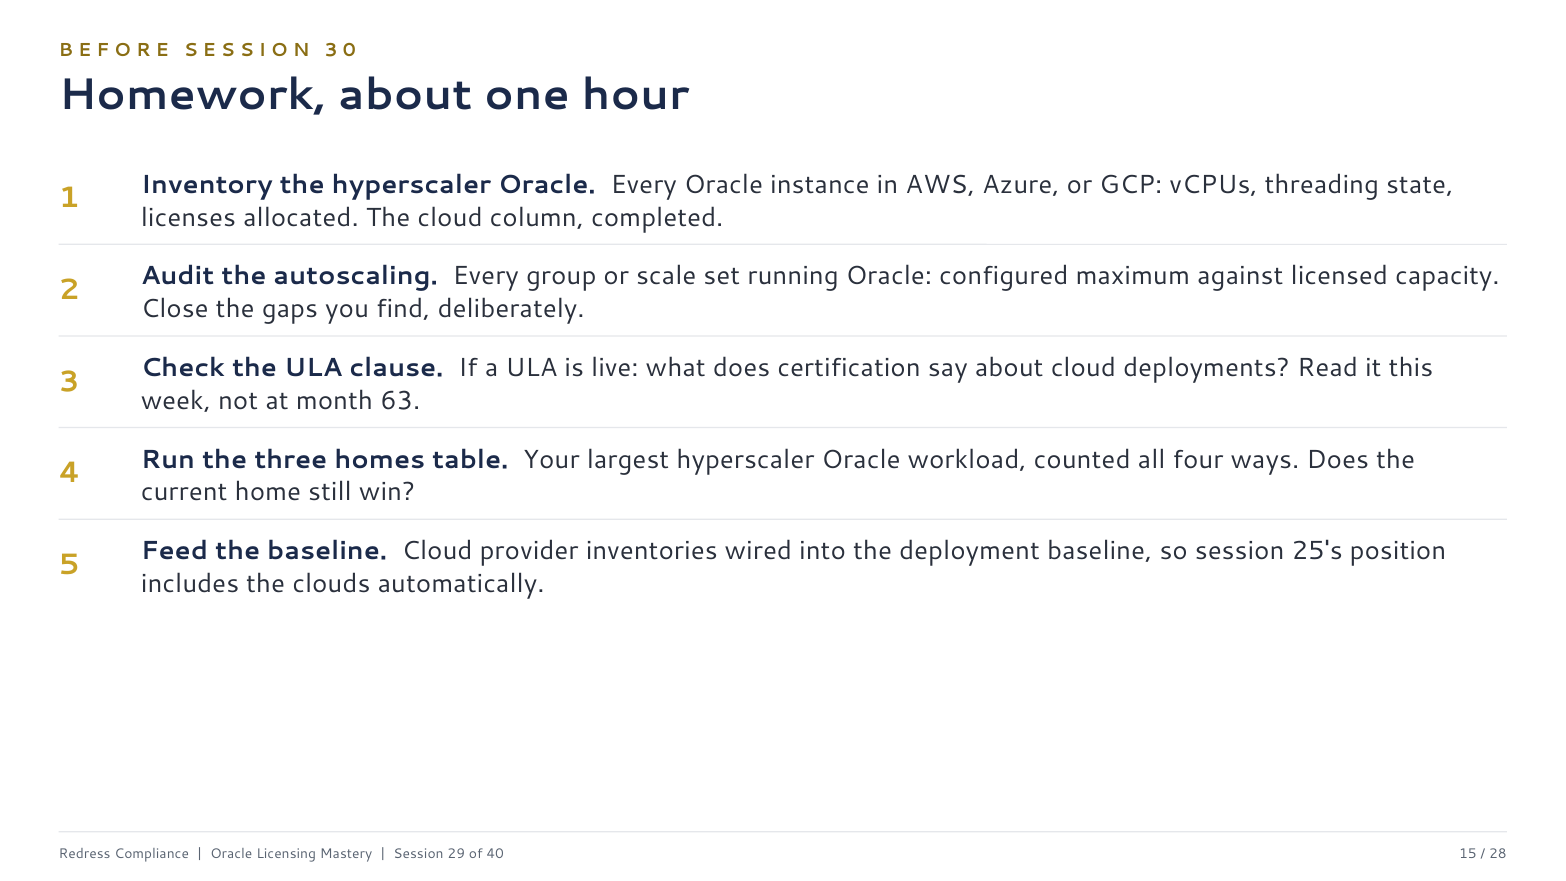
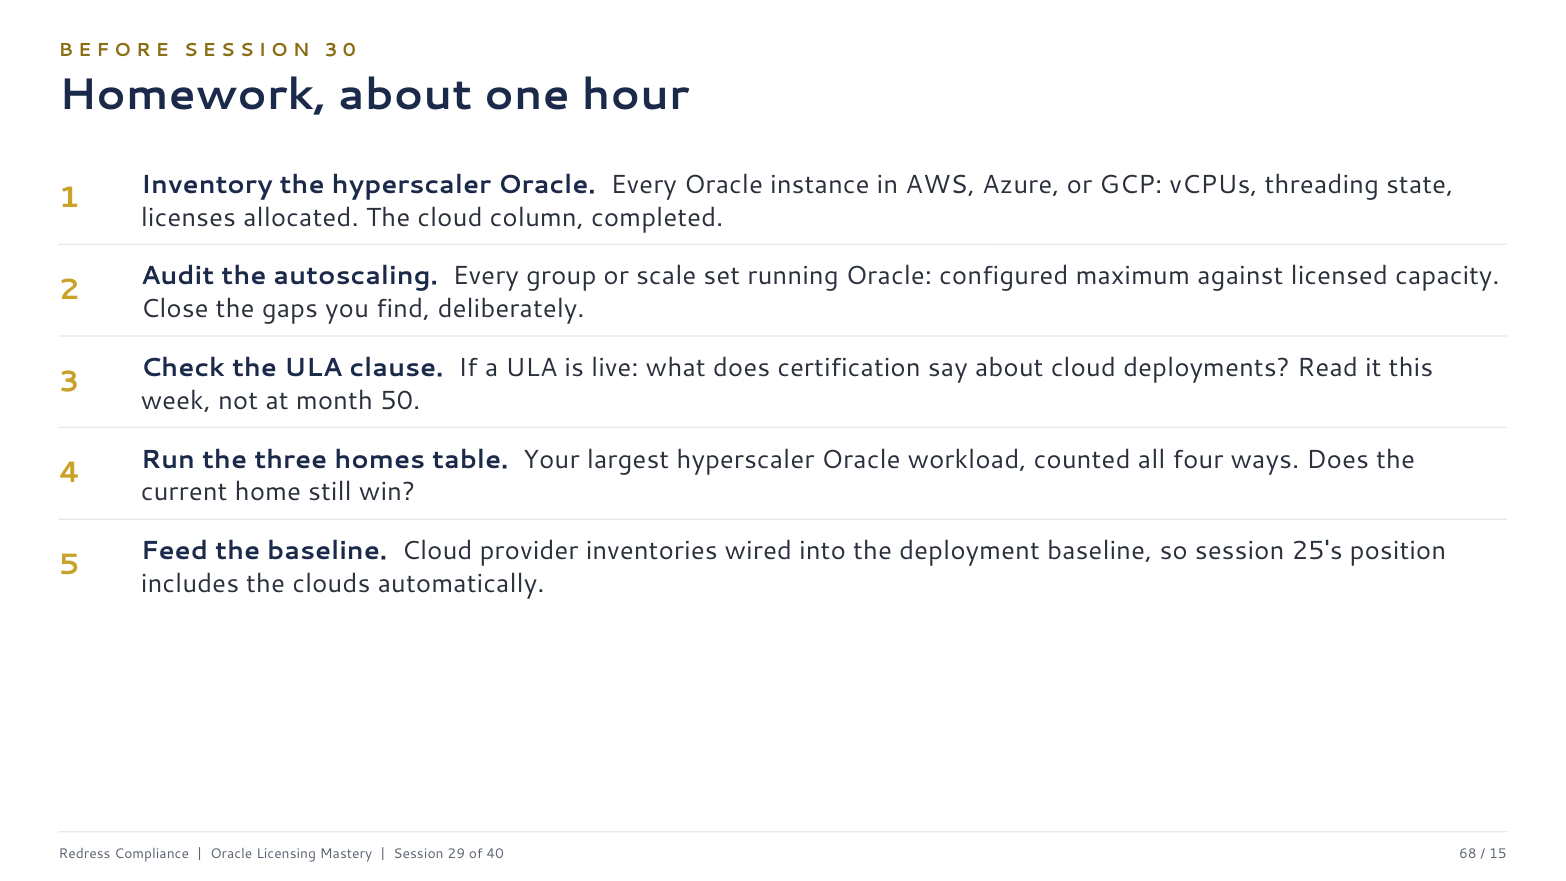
63: 63 -> 50
15: 15 -> 68
28: 28 -> 15
